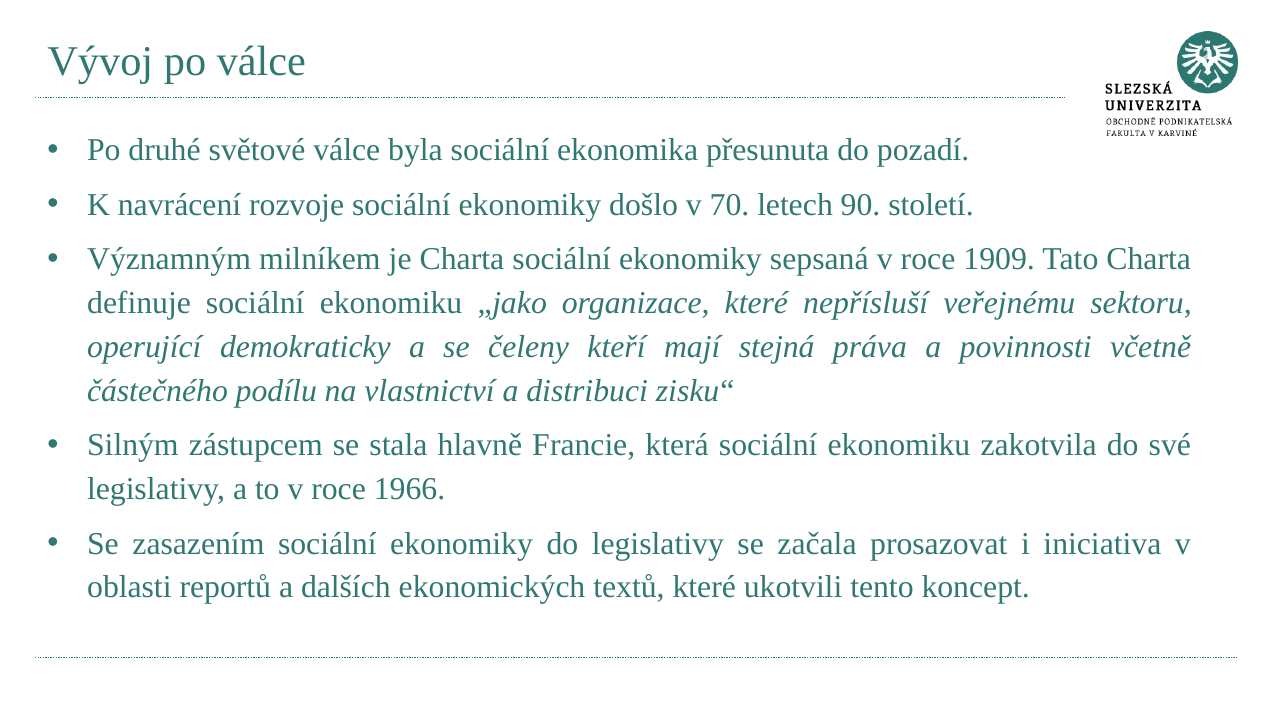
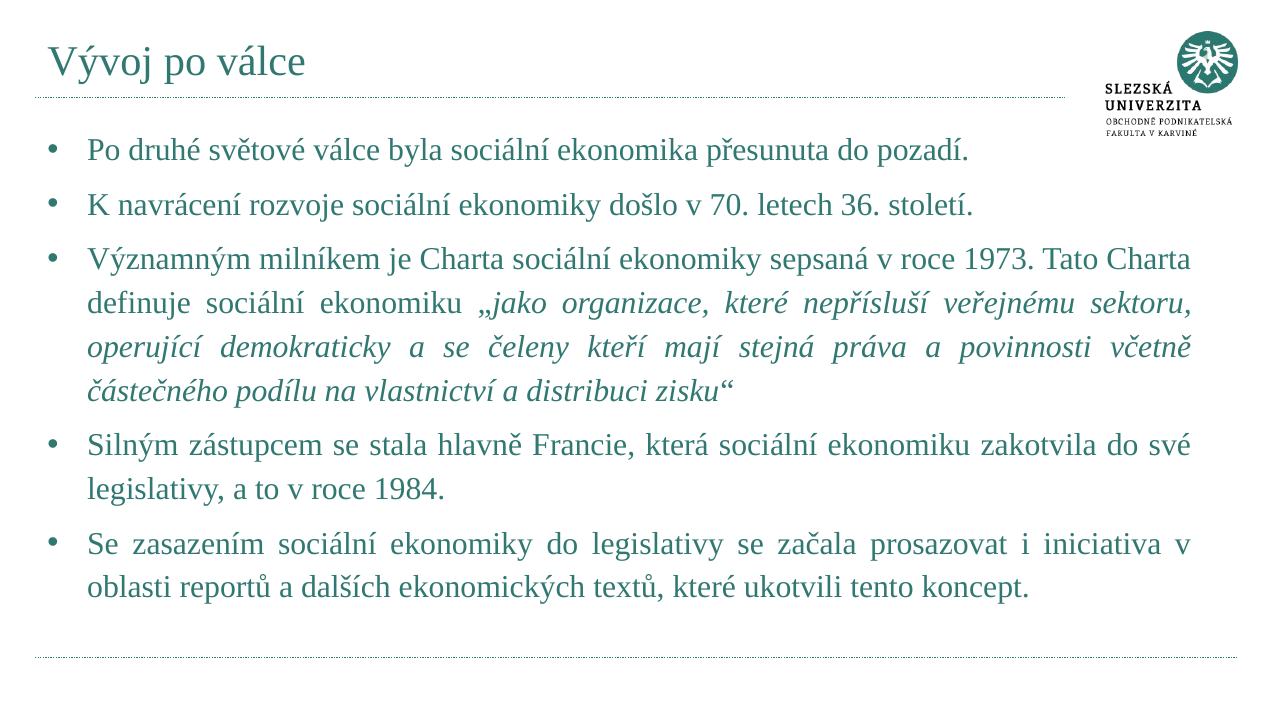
90: 90 -> 36
1909: 1909 -> 1973
1966: 1966 -> 1984
